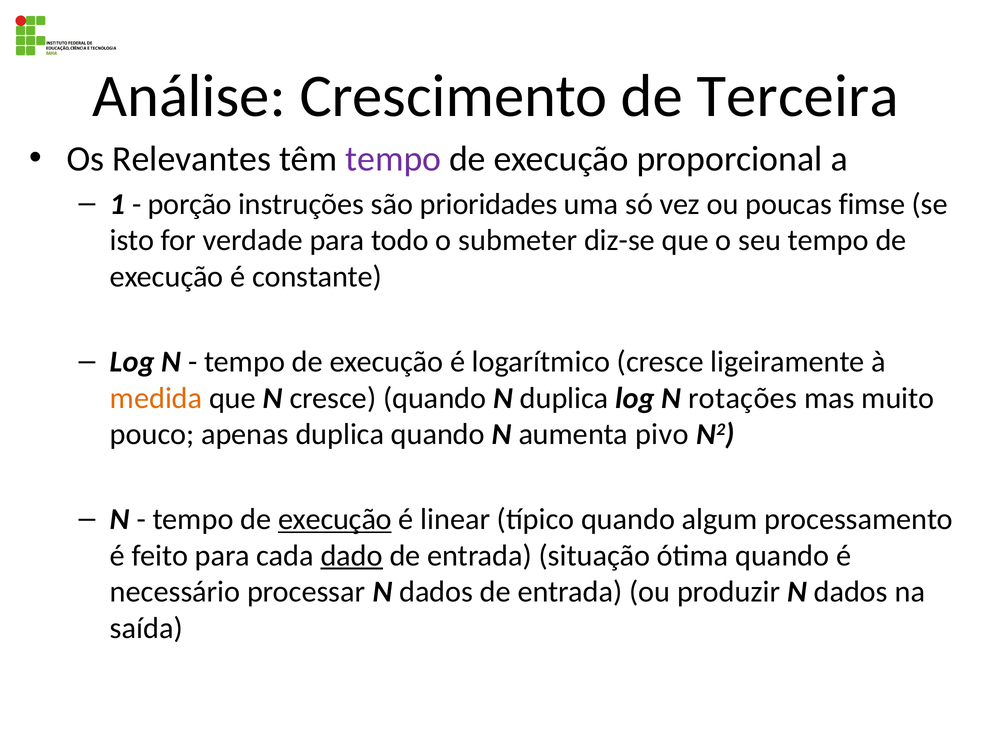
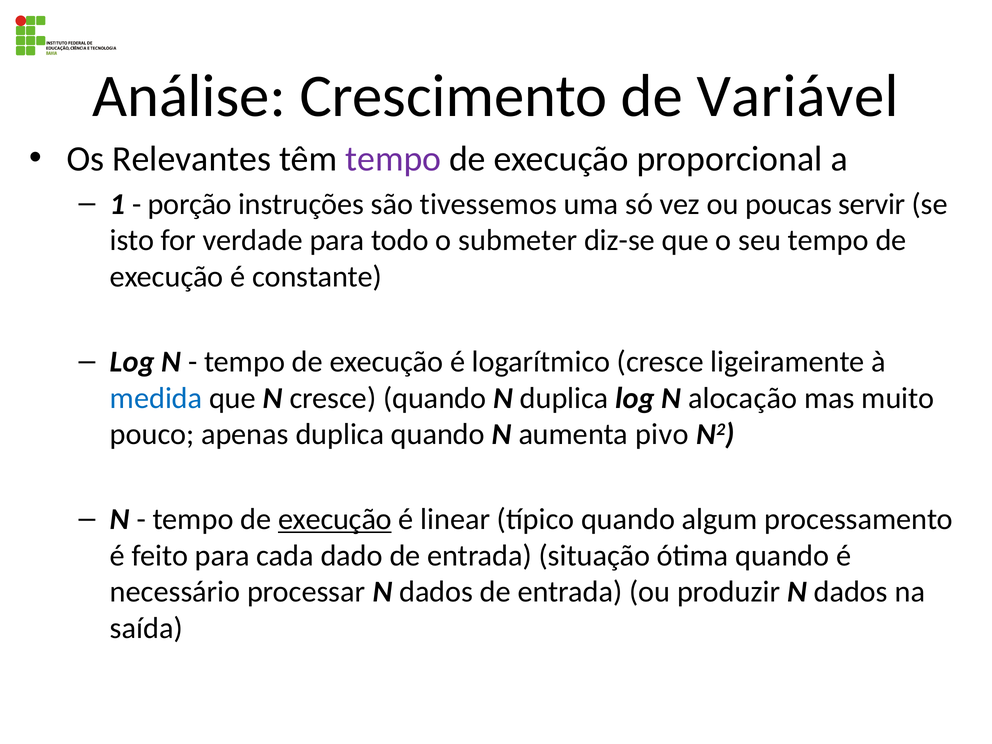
Terceira: Terceira -> Variável
prioridades: prioridades -> tivessemos
fimse: fimse -> servir
medida colour: orange -> blue
rotações: rotações -> alocação
dado underline: present -> none
